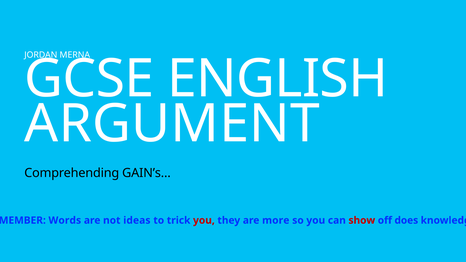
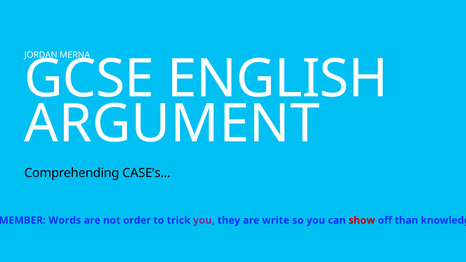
GAIN’s…: GAIN’s… -> CASE’s…
ideas: ideas -> order
you at (204, 220) colour: red -> purple
more: more -> write
does: does -> than
